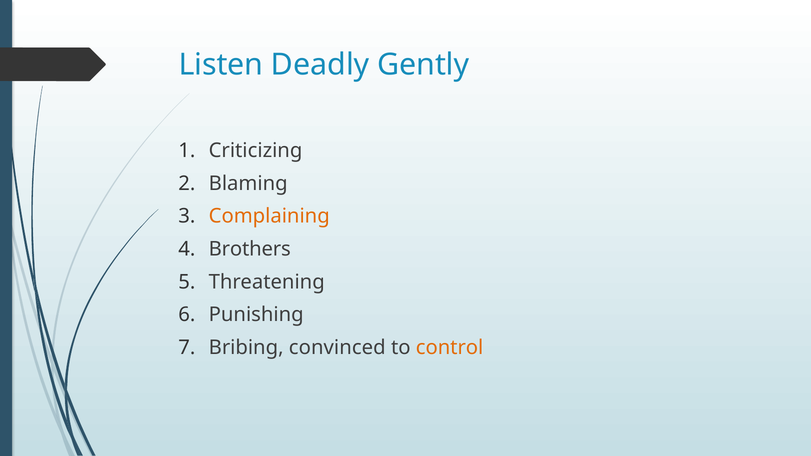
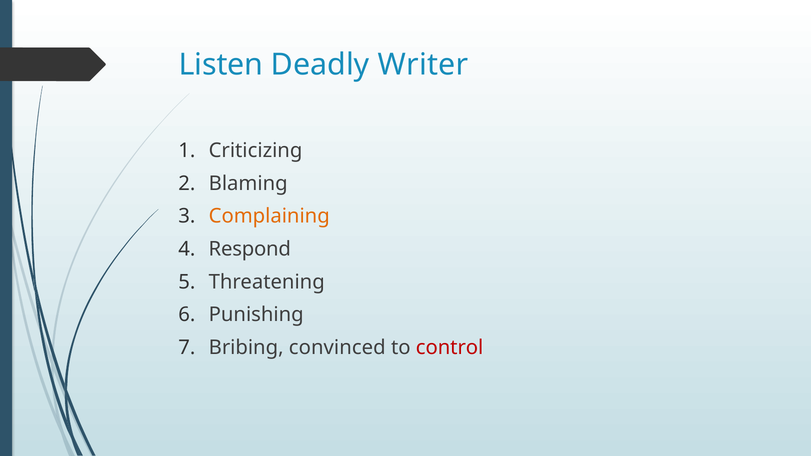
Gently: Gently -> Writer
Brothers: Brothers -> Respond
control colour: orange -> red
